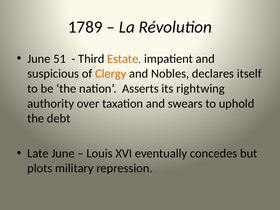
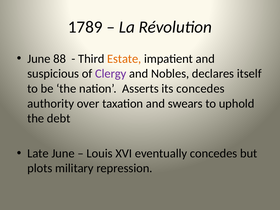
51: 51 -> 88
Clergy colour: orange -> purple
its rightwing: rightwing -> concedes
